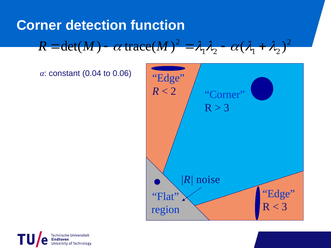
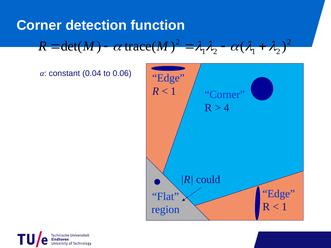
2 at (173, 91): 2 -> 1
3 at (226, 108): 3 -> 4
noise: noise -> could
3 at (284, 207): 3 -> 1
